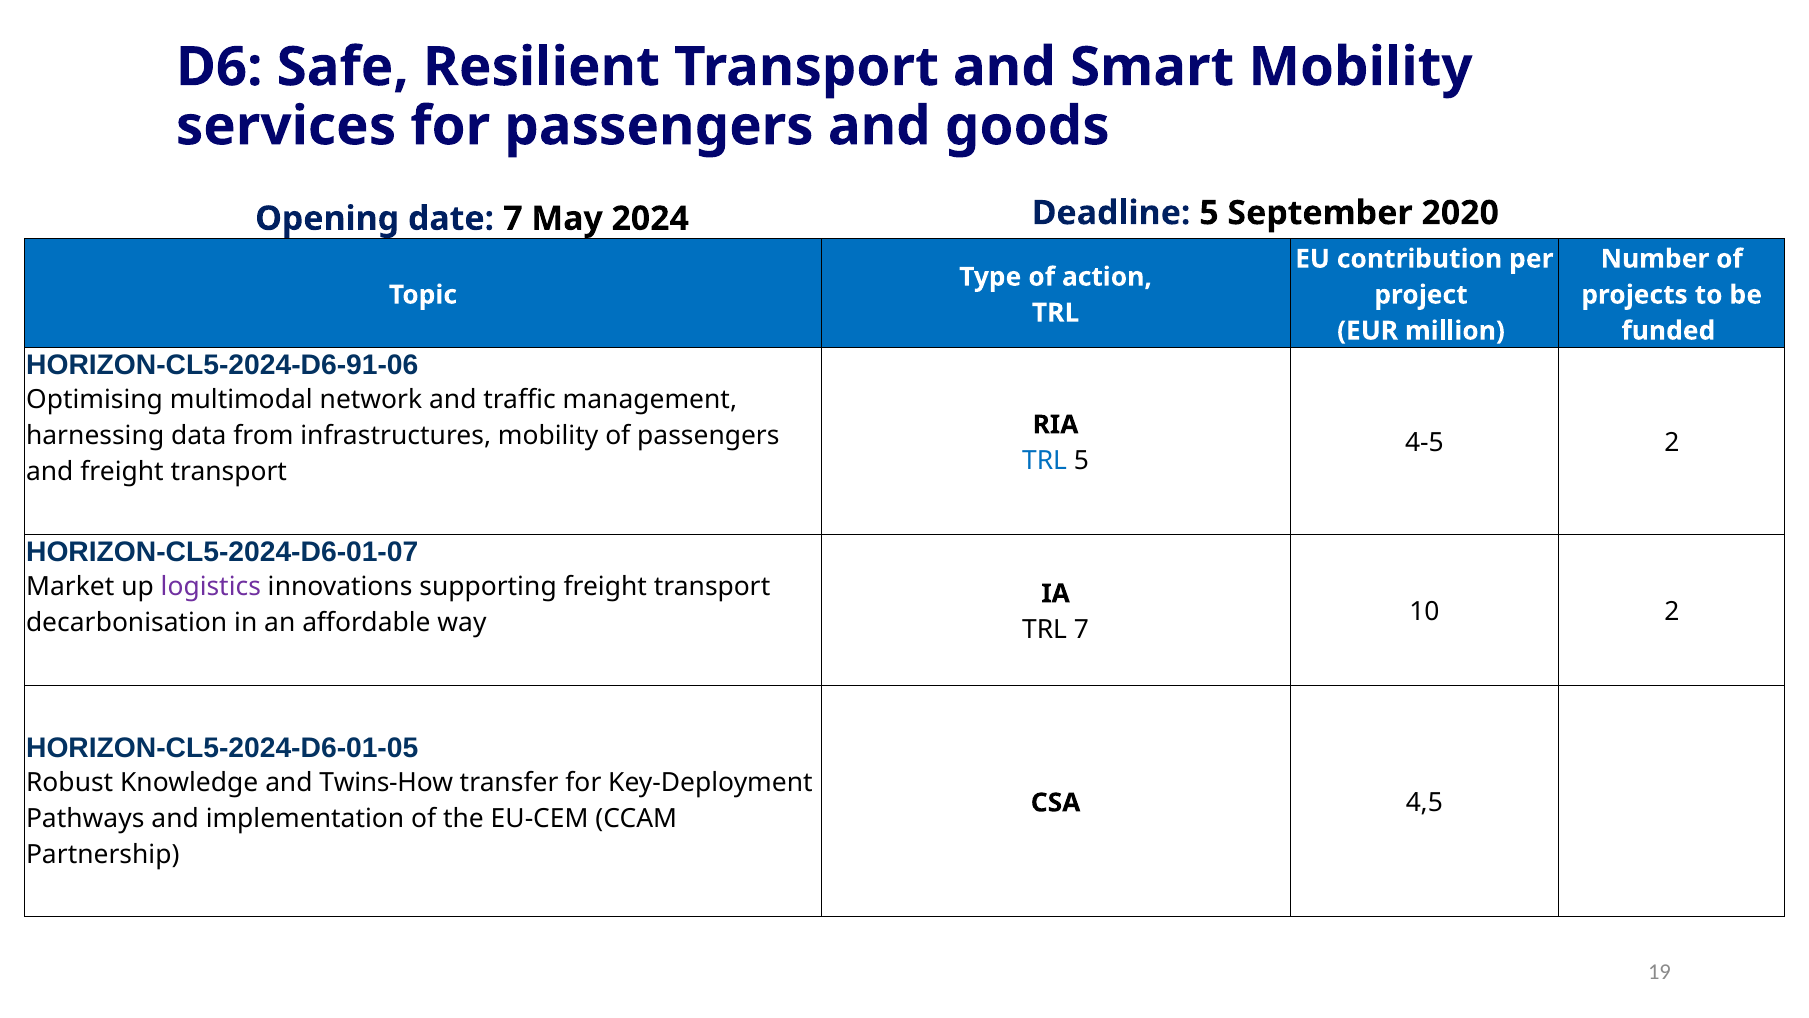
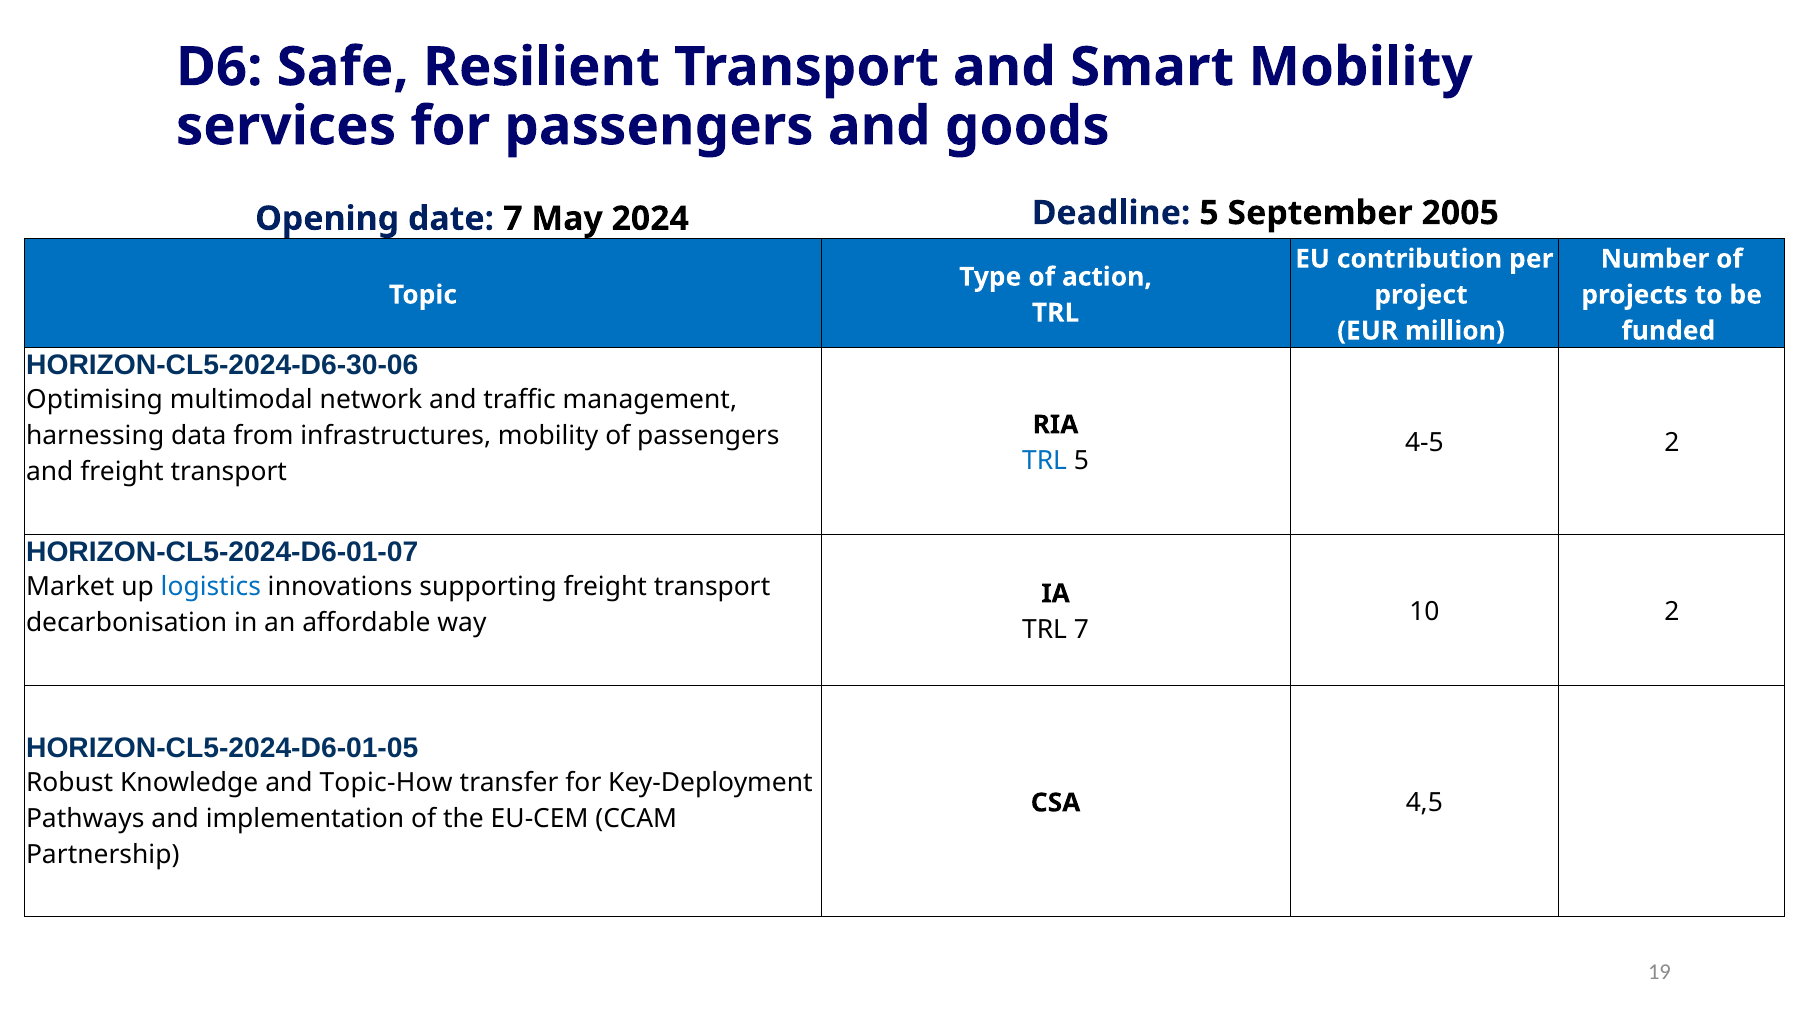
2020: 2020 -> 2005
HORIZON-CL5-2024-D6-91-06: HORIZON-CL5-2024-D6-91-06 -> HORIZON-CL5-2024-D6-30-06
logistics colour: purple -> blue
Twins-How: Twins-How -> Topic-How
